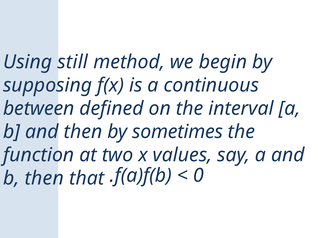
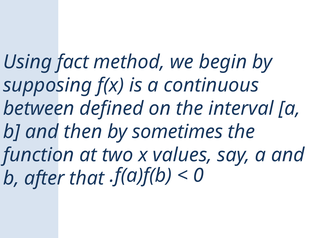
still: still -> fact
b then: then -> after
